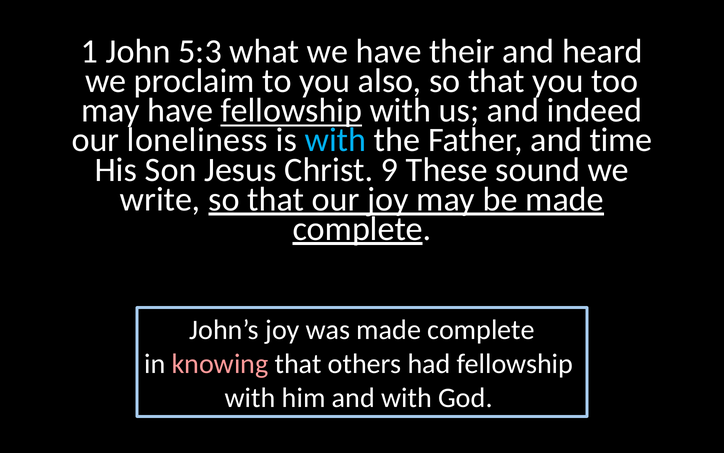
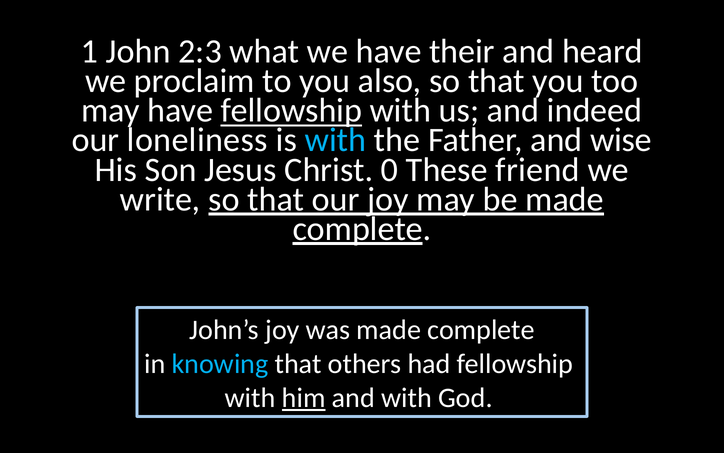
5:3: 5:3 -> 2:3
time: time -> wise
9: 9 -> 0
sound: sound -> friend
knowing colour: pink -> light blue
him underline: none -> present
